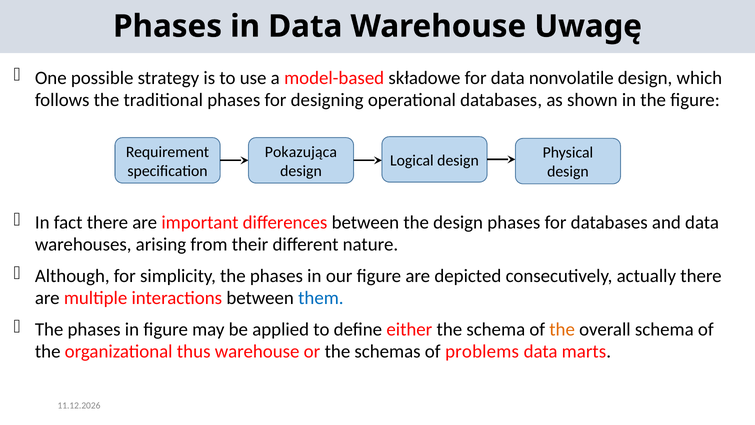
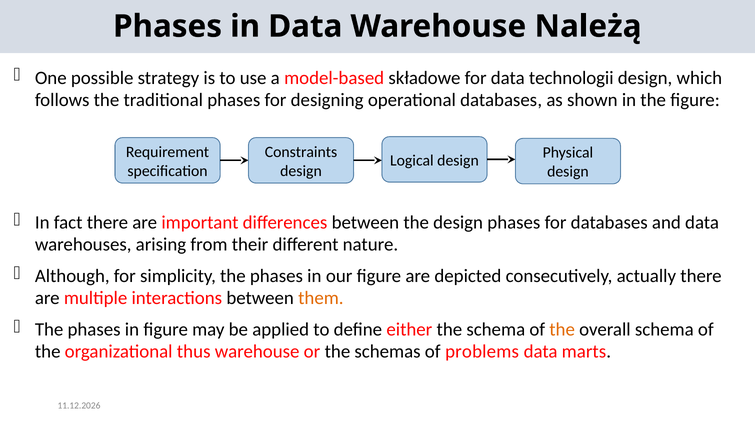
Uwagę: Uwagę -> Należą
nonvolatile: nonvolatile -> technologii
Pokazująca: Pokazująca -> Constraints
them colour: blue -> orange
